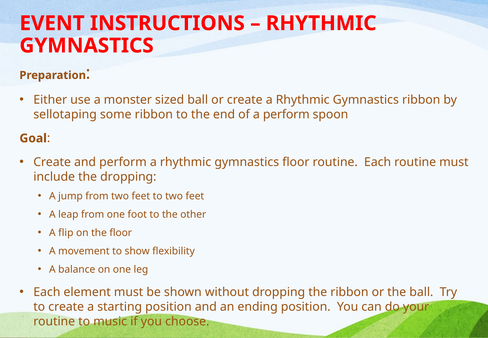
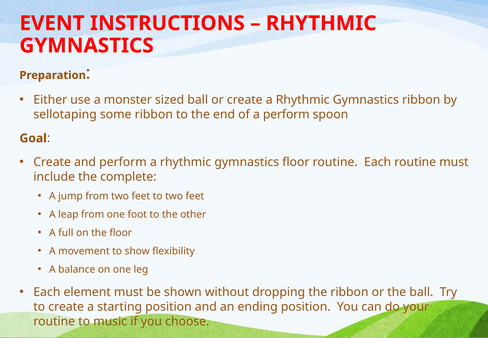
the dropping: dropping -> complete
flip: flip -> full
